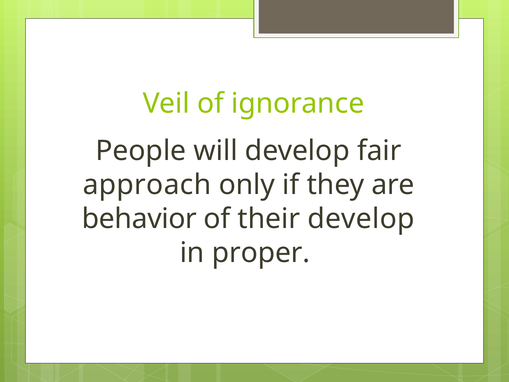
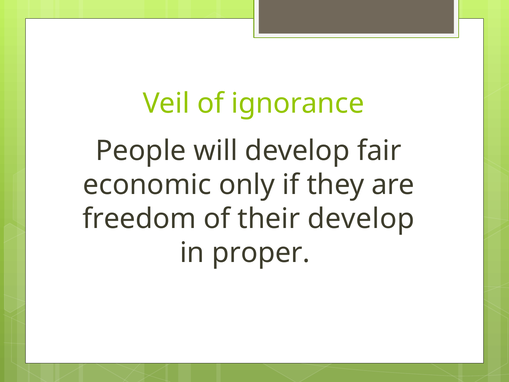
approach: approach -> economic
behavior: behavior -> freedom
